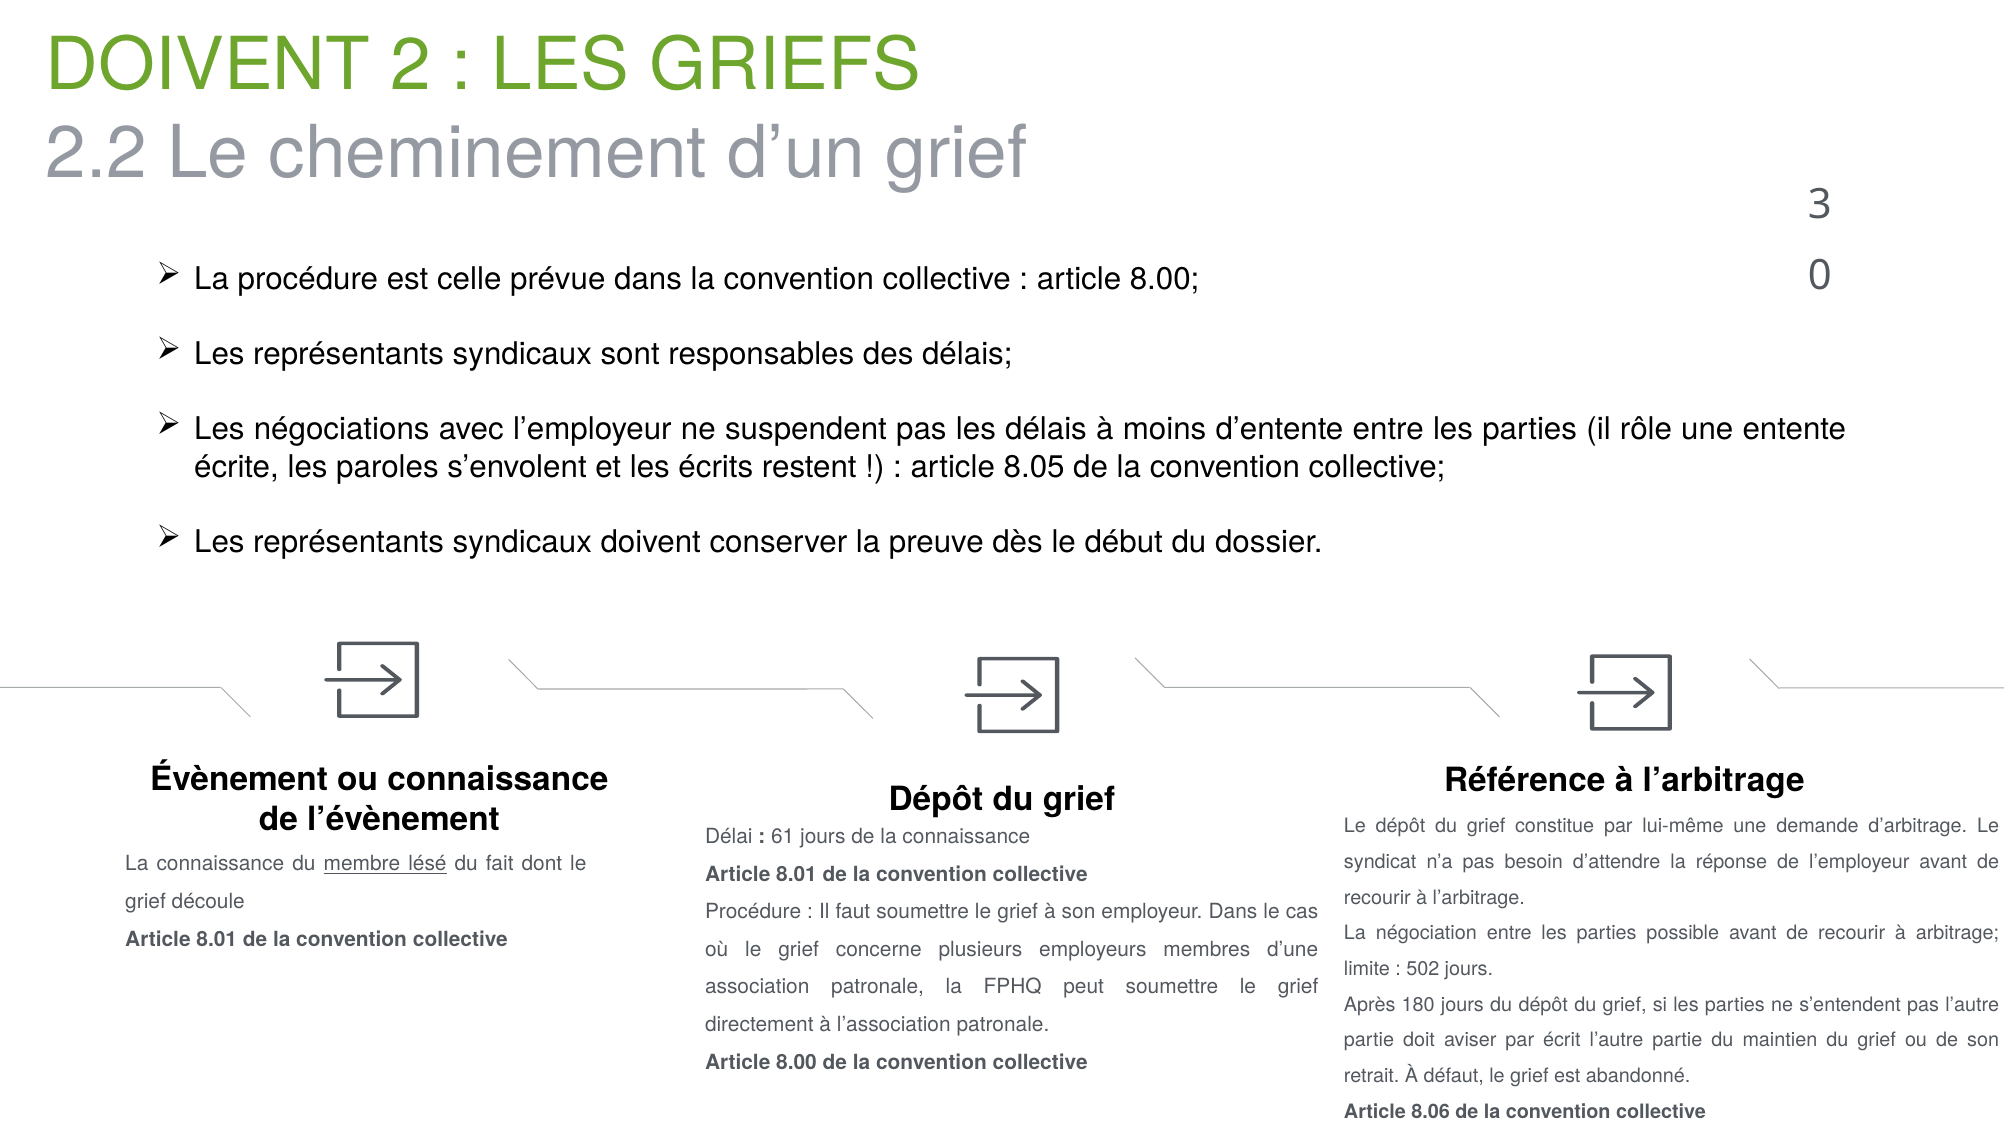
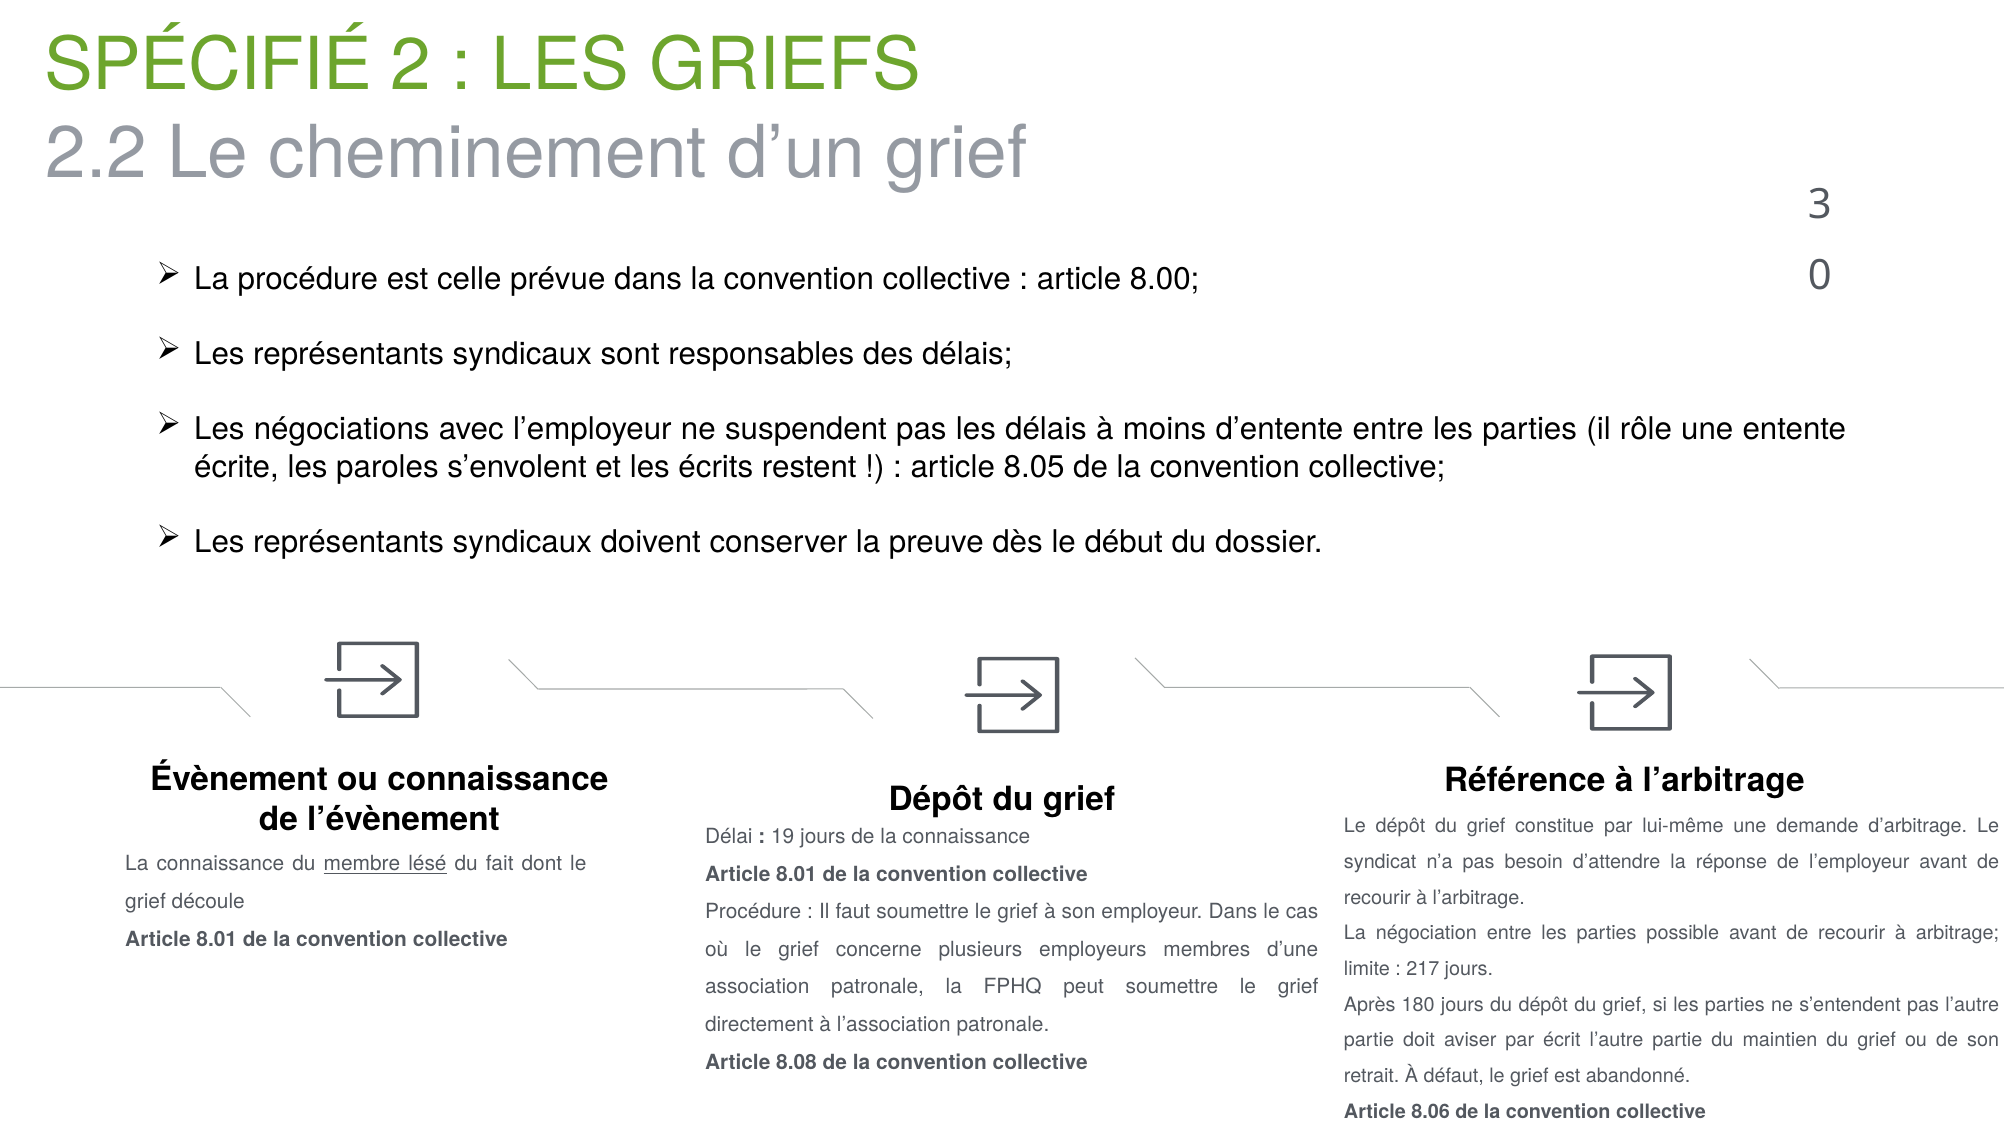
DOIVENT at (208, 66): DOIVENT -> SPÉCIFIÉ
61: 61 -> 19
502: 502 -> 217
8.00 at (797, 1062): 8.00 -> 8.08
